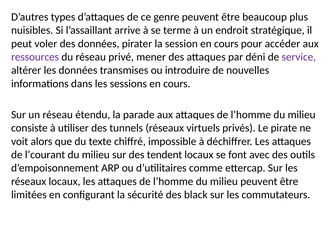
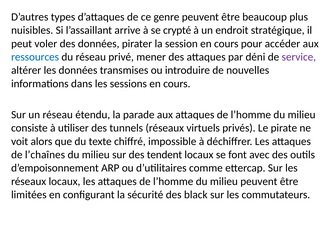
terme: terme -> crypté
ressources colour: purple -> blue
l’courant: l’courant -> l’chaînes
